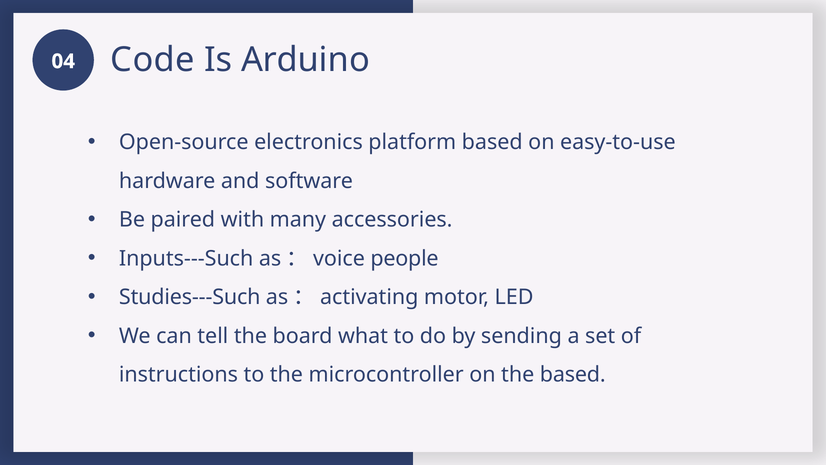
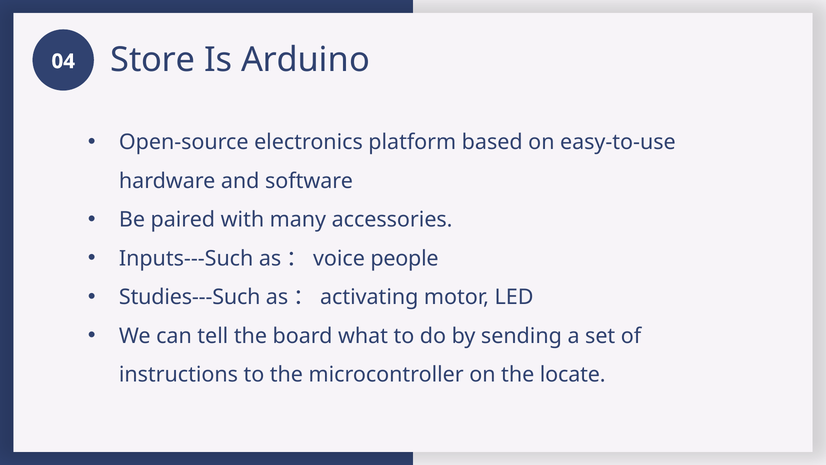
Code: Code -> Store
the based: based -> locate
